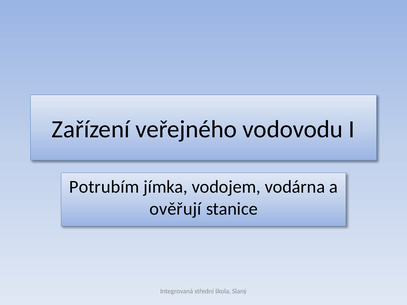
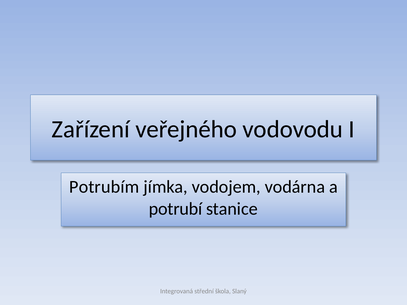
ověřují: ověřují -> potrubí
